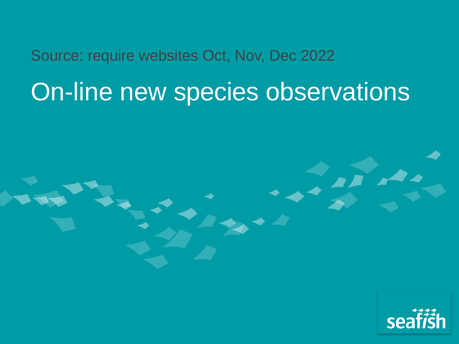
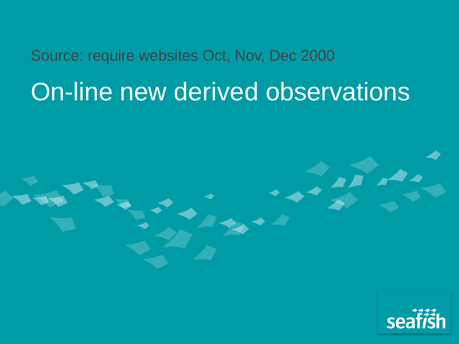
2022: 2022 -> 2000
species: species -> derived
